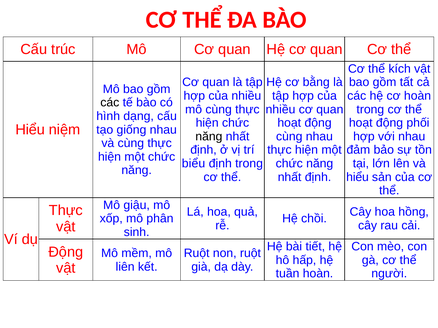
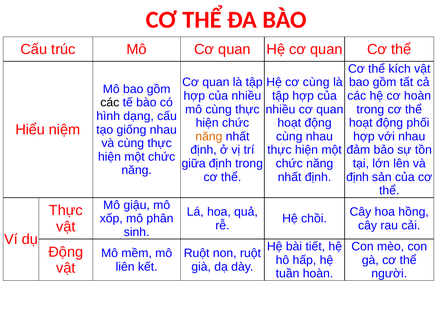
cơ bằng: bằng -> cùng
năng at (209, 137) colour: black -> orange
biểu: biểu -> giữa
hiểu at (358, 177): hiểu -> định
